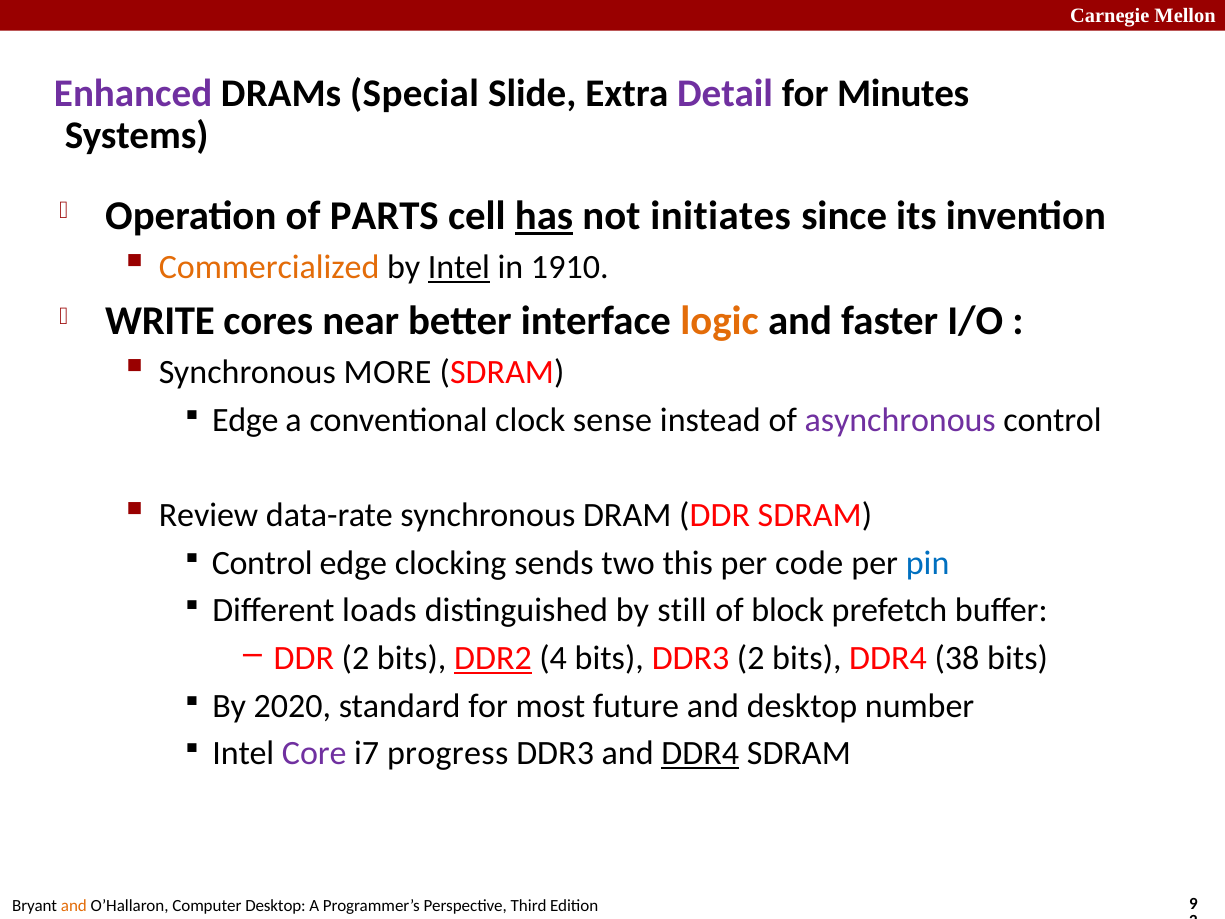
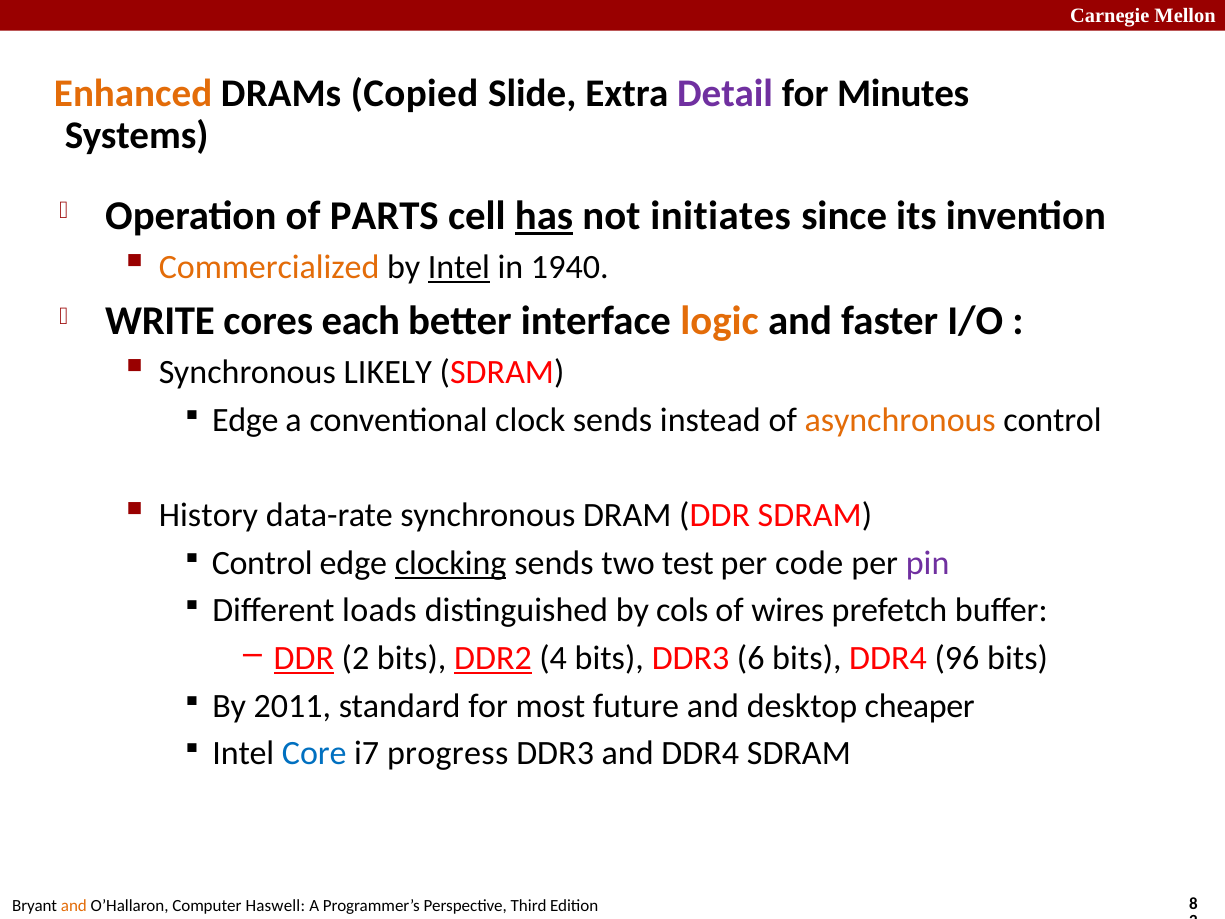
Enhanced colour: purple -> orange
Special: Special -> Copied
1910: 1910 -> 1940
near: near -> each
MORE: MORE -> LIKELY
clock sense: sense -> sends
asynchronous colour: purple -> orange
Review: Review -> History
clocking underline: none -> present
this: this -> test
pin colour: blue -> purple
still: still -> cols
block: block -> wires
DDR at (304, 658) underline: none -> present
DDR3 2: 2 -> 6
38: 38 -> 96
2020: 2020 -> 2011
number: number -> cheaper
Core colour: purple -> blue
DDR4 at (700, 753) underline: present -> none
Desktop at (275, 906): Desktop -> Haswell
9: 9 -> 8
